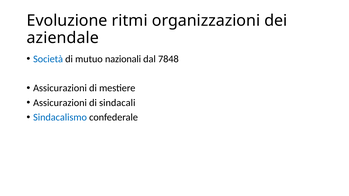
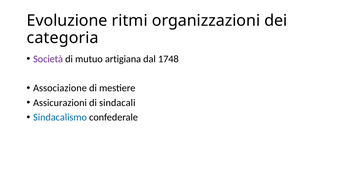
aziendale: aziendale -> categoria
Società colour: blue -> purple
nazionali: nazionali -> artigiana
7848: 7848 -> 1748
Assicurazioni at (60, 88): Assicurazioni -> Associazione
